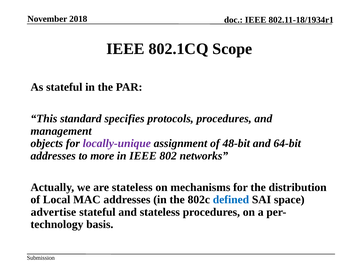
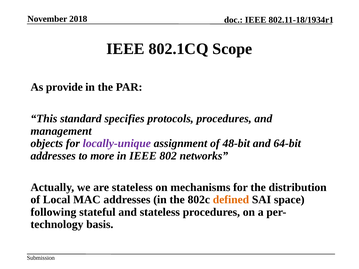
As stateful: stateful -> provide
defined colour: blue -> orange
advertise: advertise -> following
